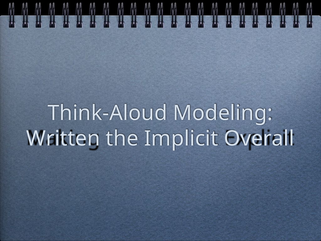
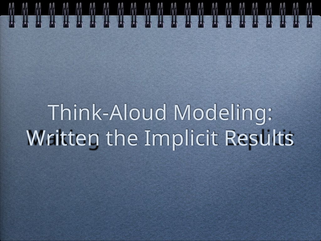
Overall: Overall -> Results
